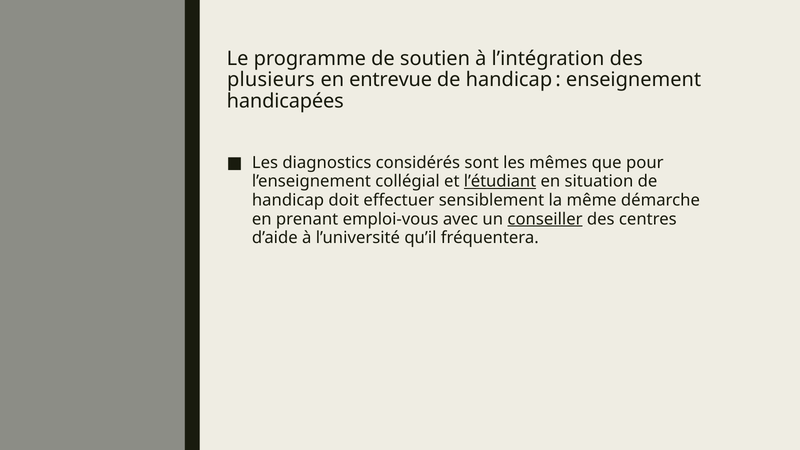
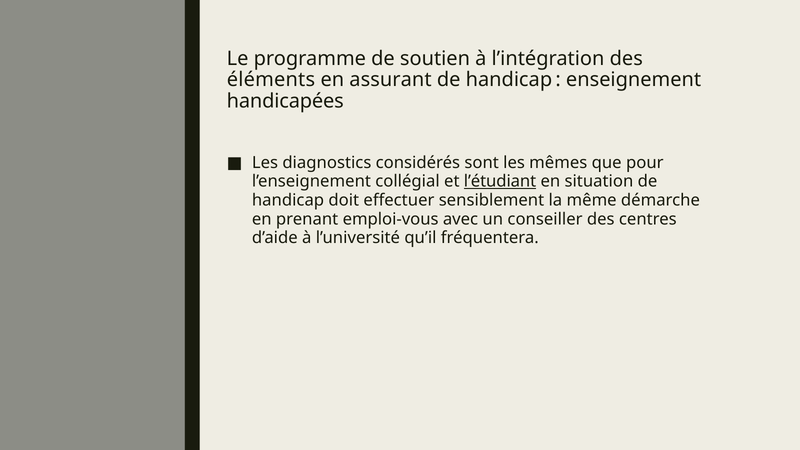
plusieurs: plusieurs -> éléments
entrevue: entrevue -> assurant
conseiller underline: present -> none
